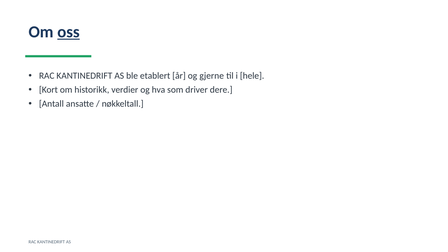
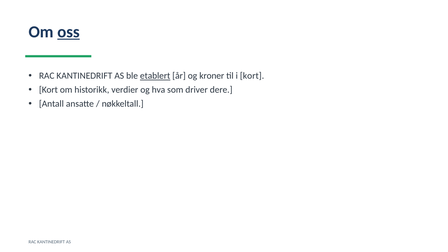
etablert underline: none -> present
gjerne: gjerne -> kroner
i hele: hele -> kort
